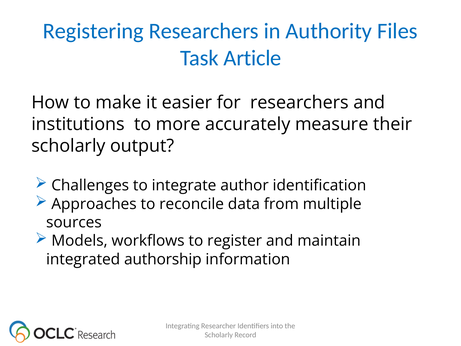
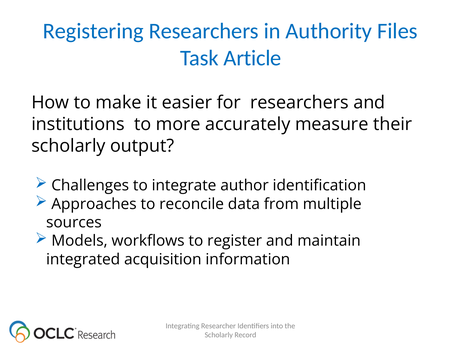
authorship: authorship -> acquisition
